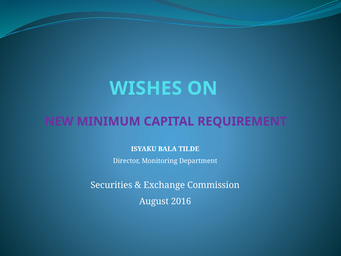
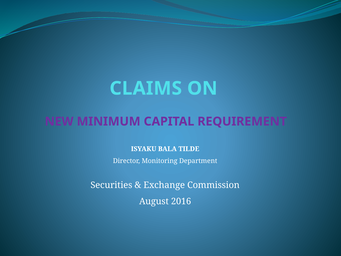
WISHES: WISHES -> CLAIMS
